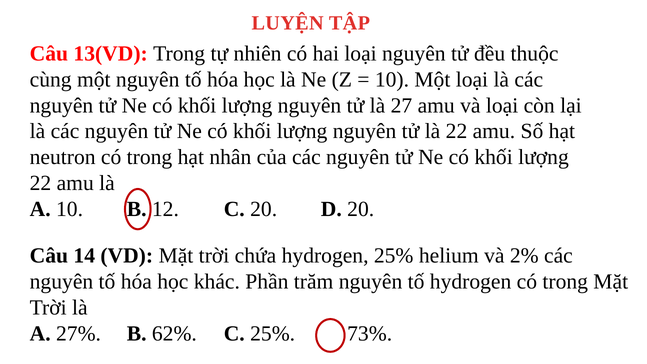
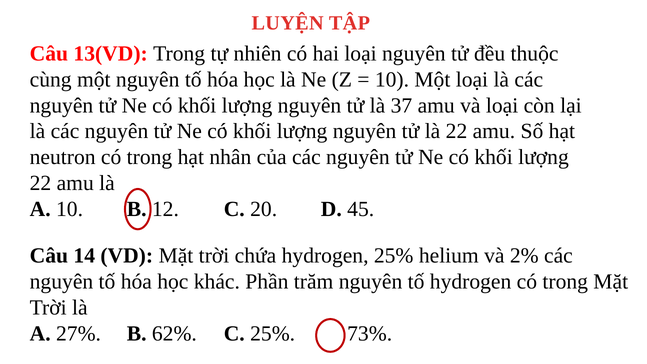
27: 27 -> 37
D 20: 20 -> 45
